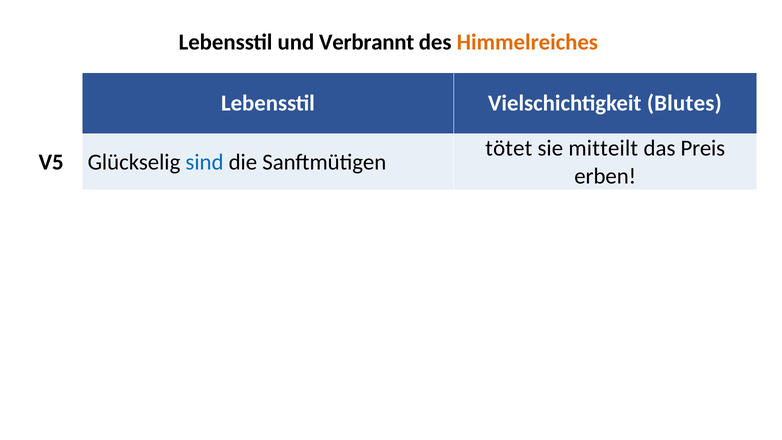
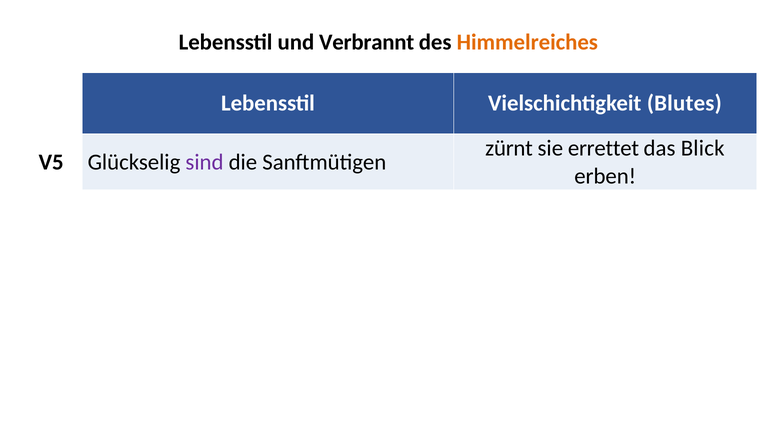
tötet: tötet -> zürnt
mitteilt: mitteilt -> errettet
Preis: Preis -> Blick
sind colour: blue -> purple
